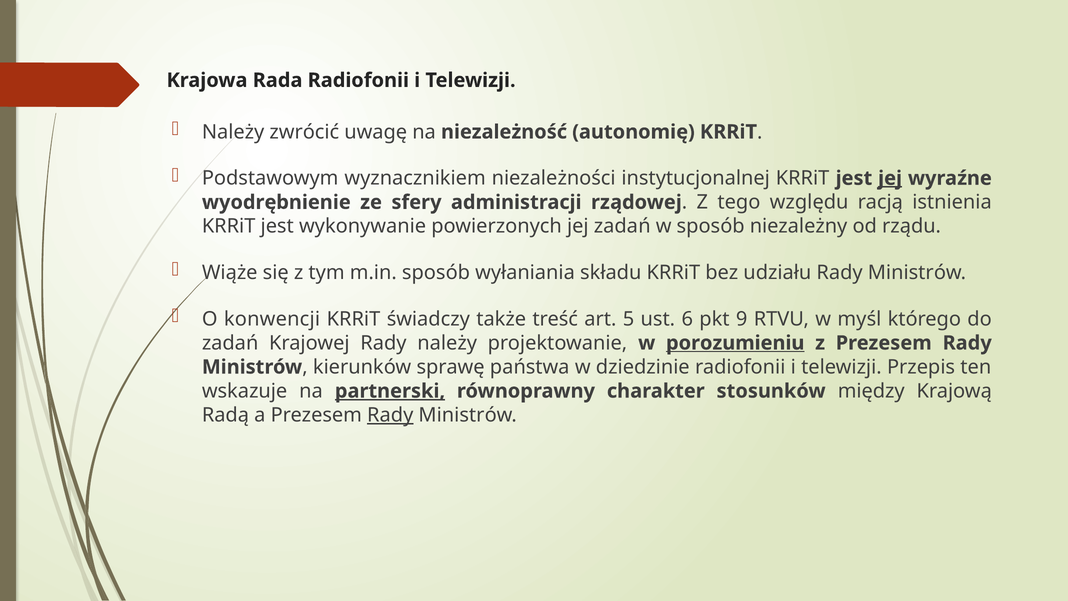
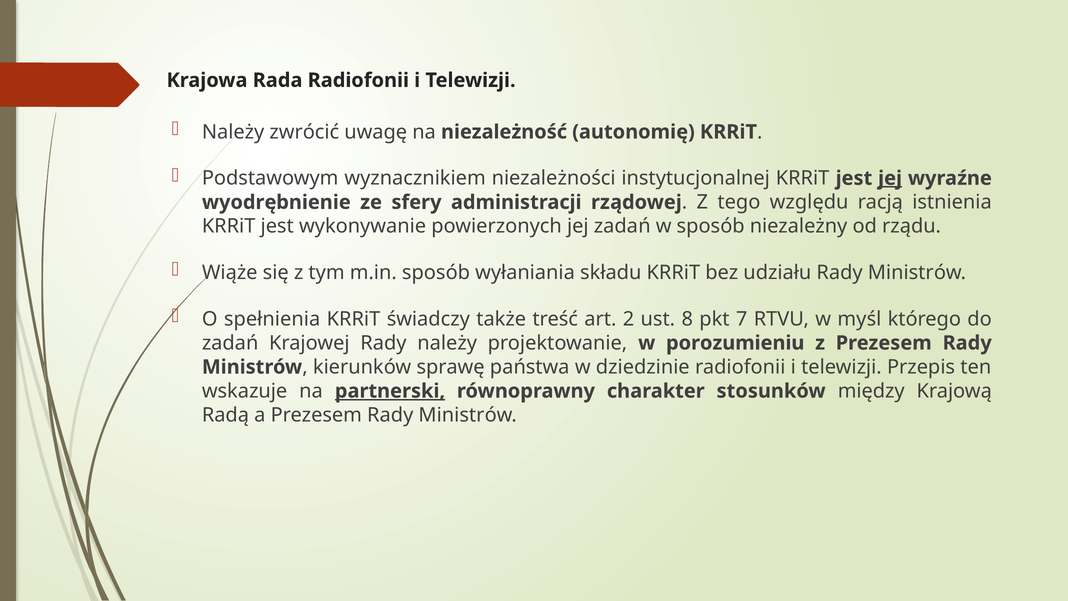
konwencji: konwencji -> spełnienia
5: 5 -> 2
6: 6 -> 8
9: 9 -> 7
porozumieniu underline: present -> none
Rady at (390, 415) underline: present -> none
